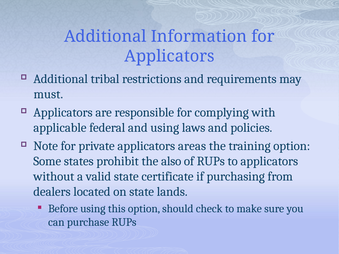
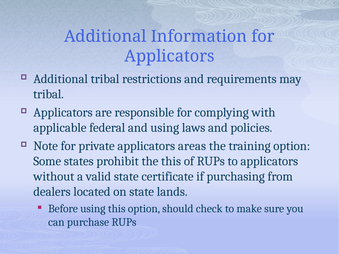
must at (48, 94): must -> tribal
the also: also -> this
